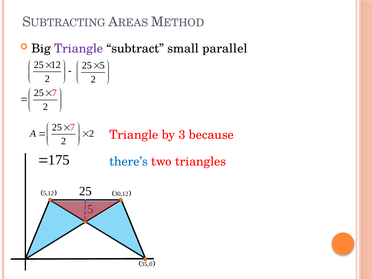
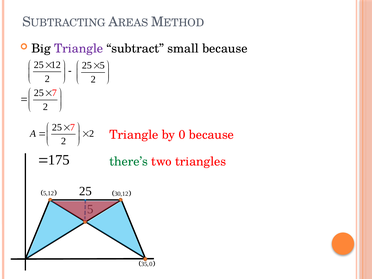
small parallel: parallel -> because
3: 3 -> 0
there’s colour: blue -> green
